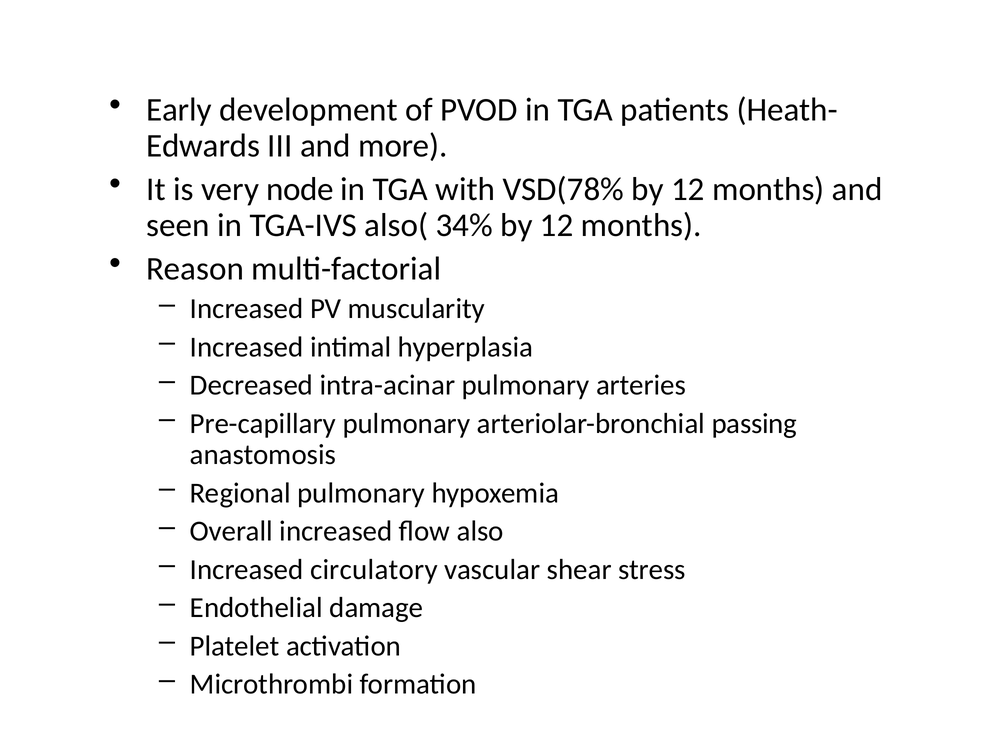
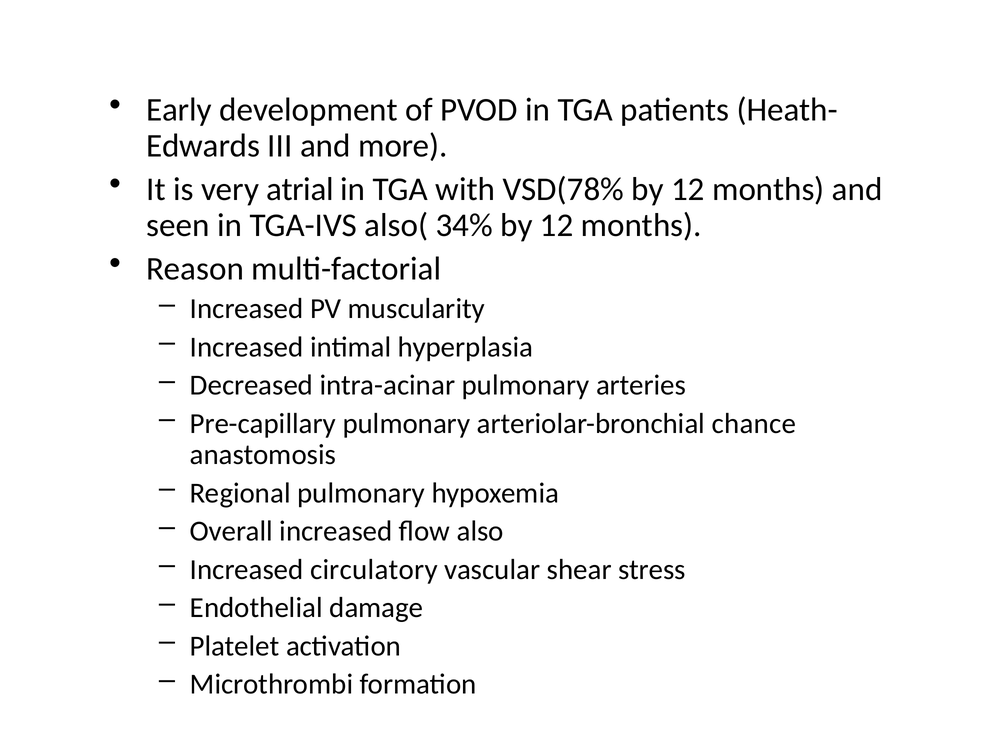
node: node -> atrial
passing: passing -> chance
